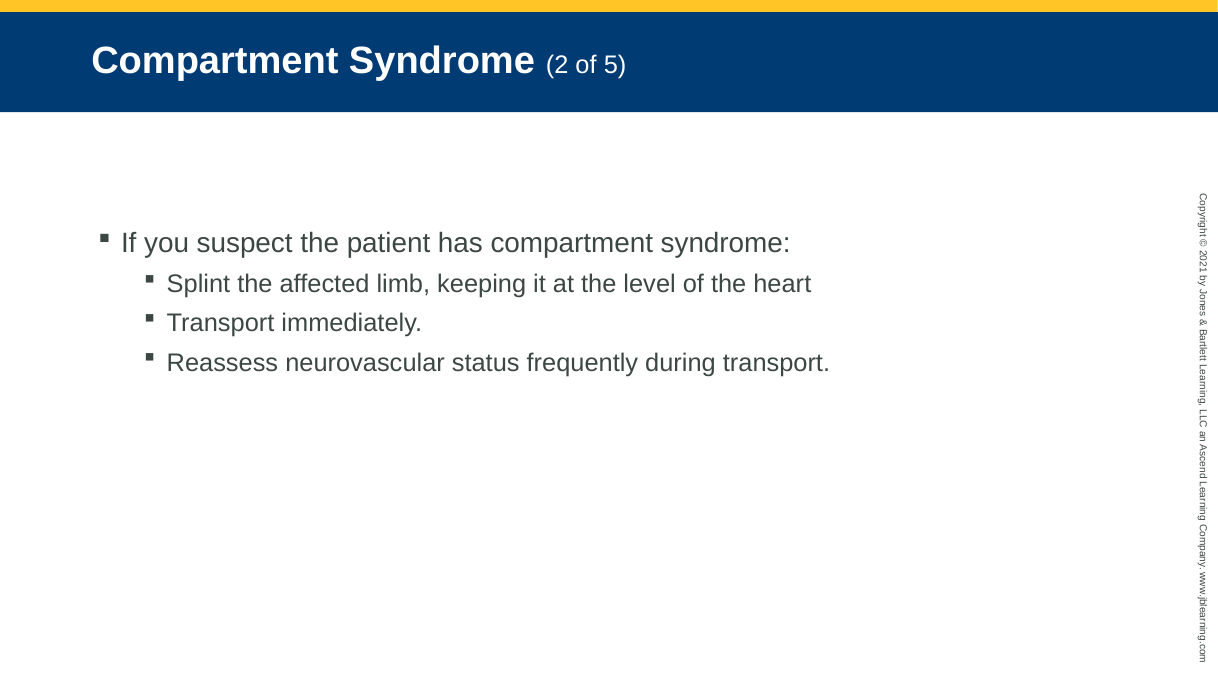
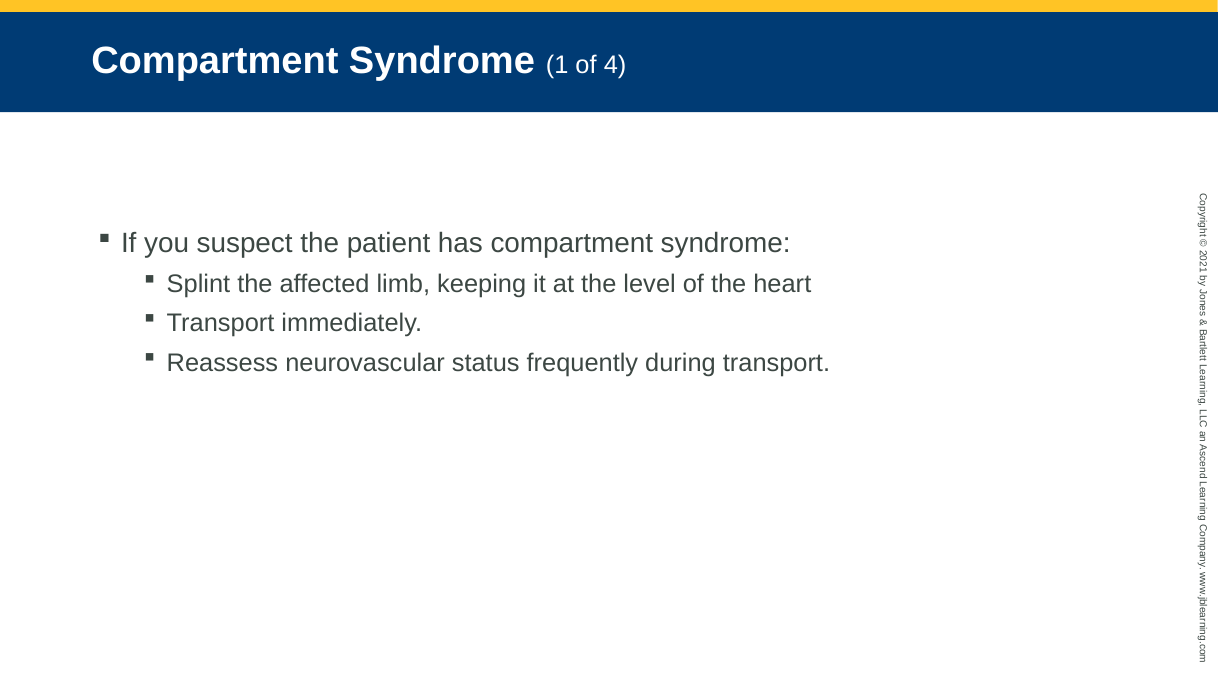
Syndrome 2: 2 -> 1
5: 5 -> 4
